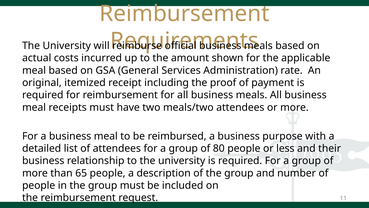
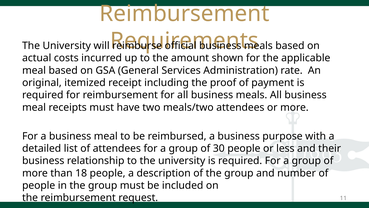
80: 80 -> 30
65: 65 -> 18
